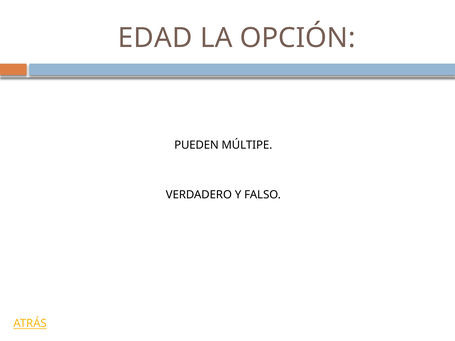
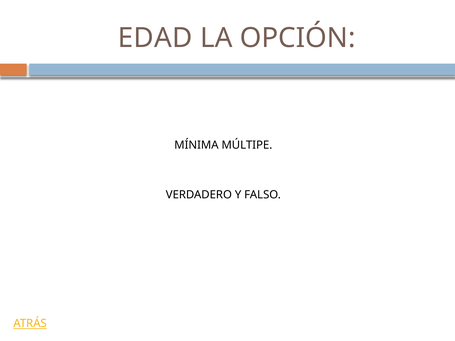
PUEDEN: PUEDEN -> MÍNIMA
